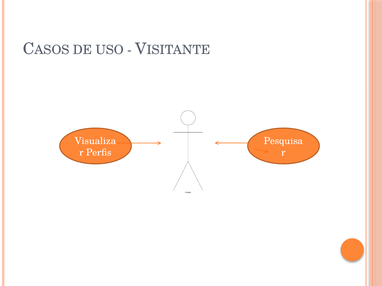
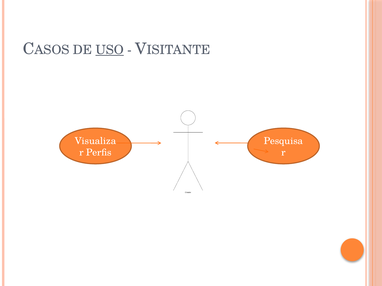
USO underline: none -> present
